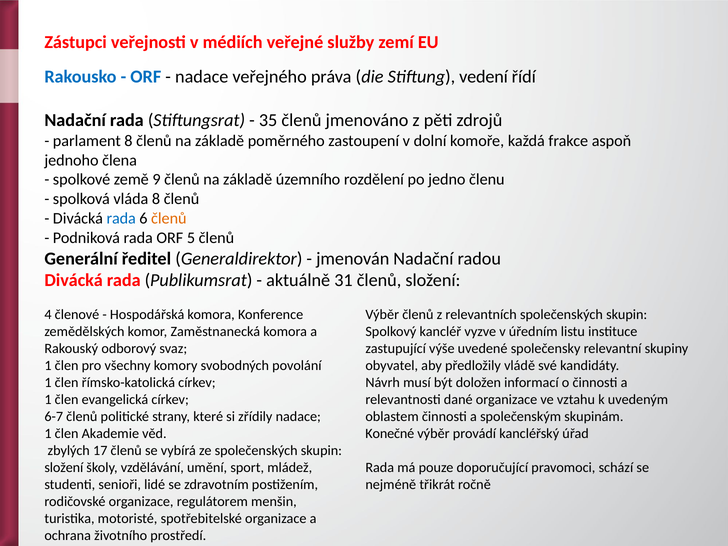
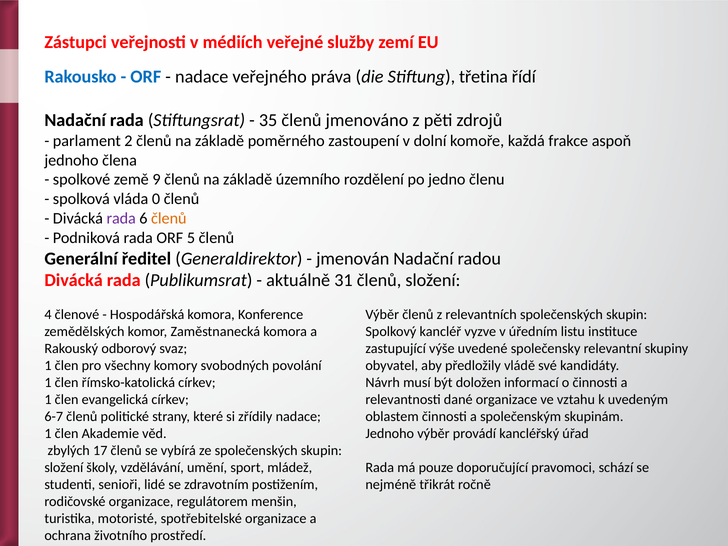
vedení: vedení -> třetina
parlament 8: 8 -> 2
vláda 8: 8 -> 0
rada at (121, 218) colour: blue -> purple
Konečné at (390, 434): Konečné -> Jednoho
